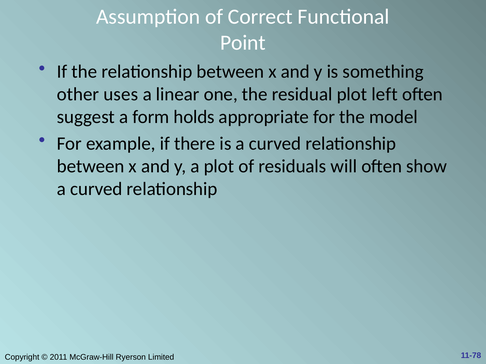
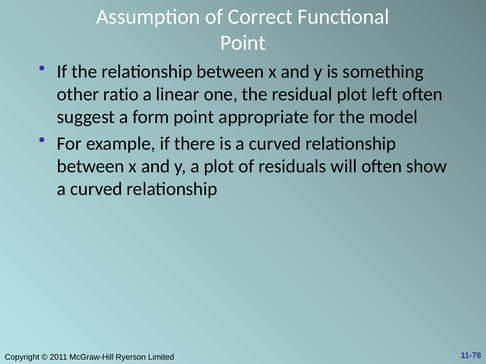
uses: uses -> ratio
form holds: holds -> point
